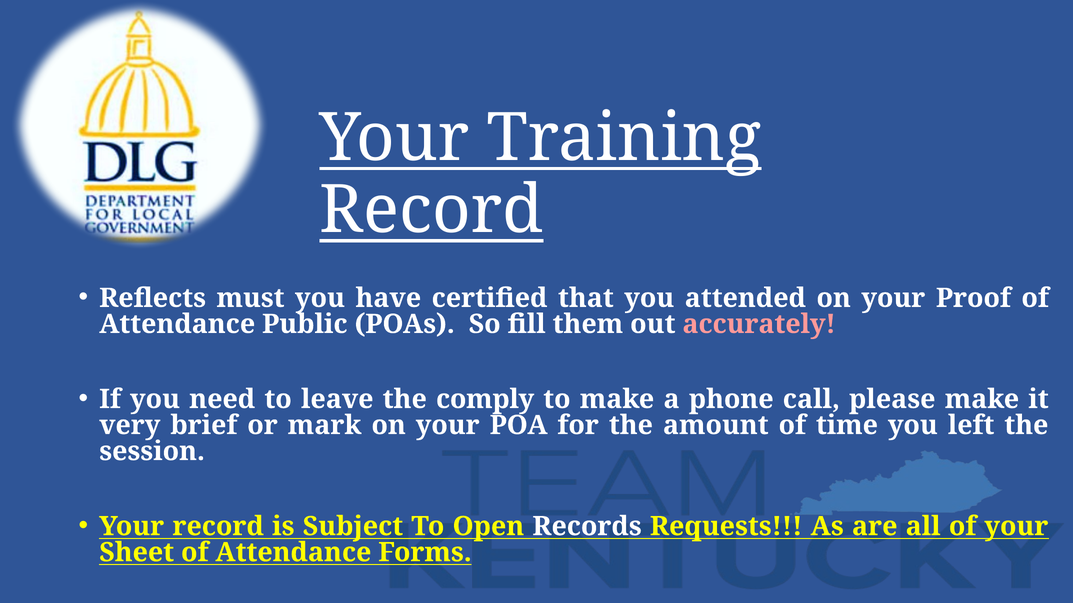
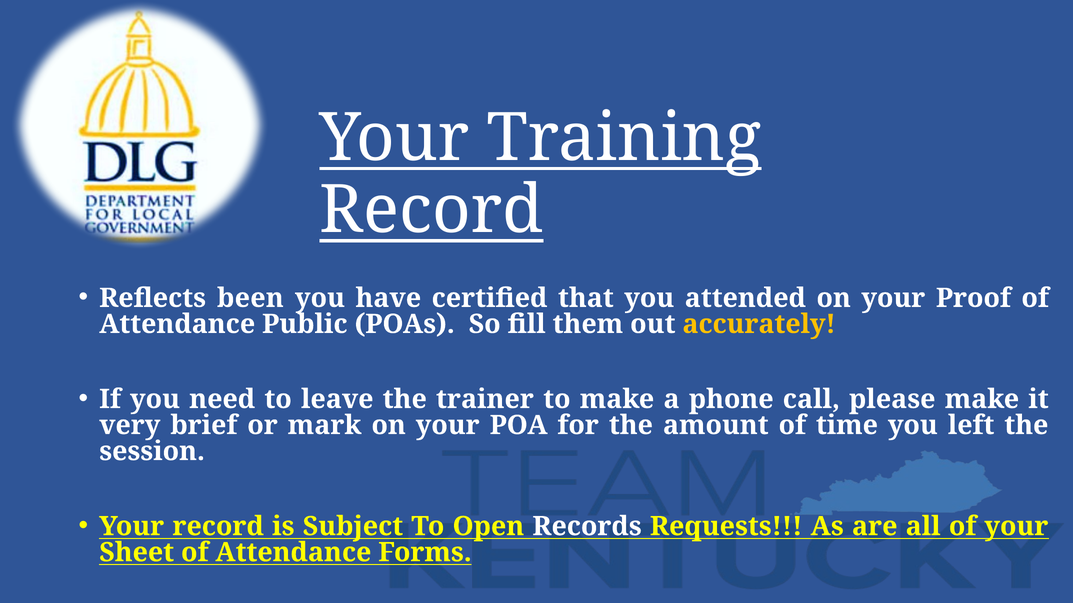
must: must -> been
accurately colour: pink -> yellow
comply: comply -> trainer
